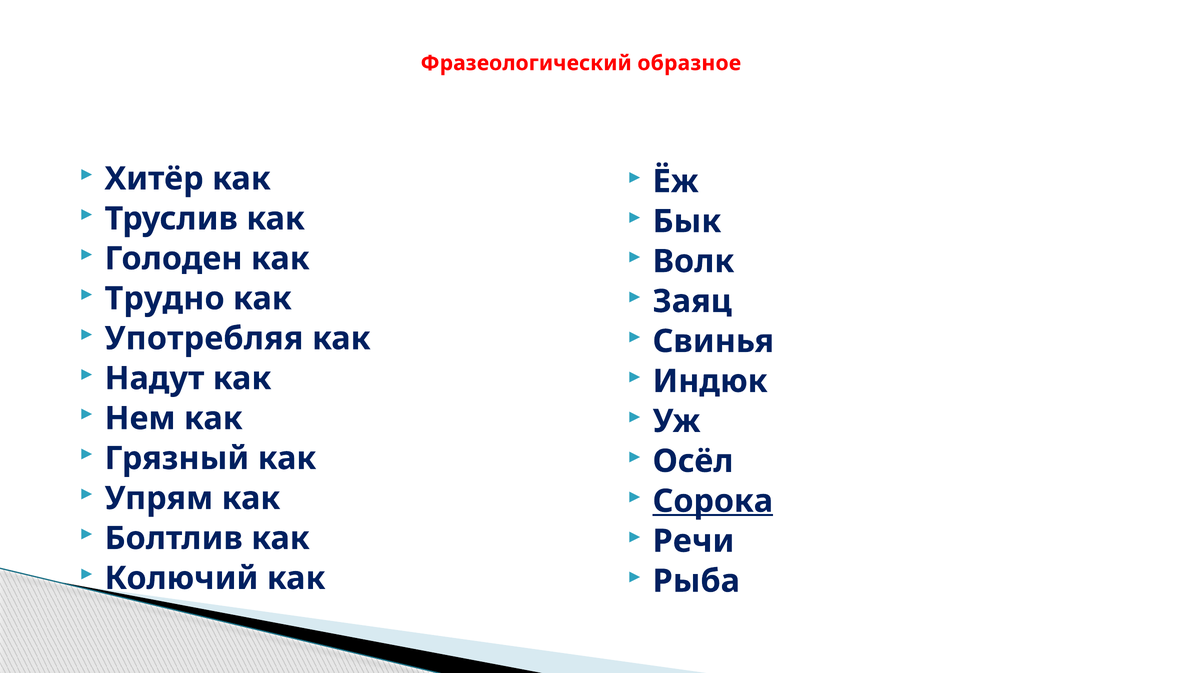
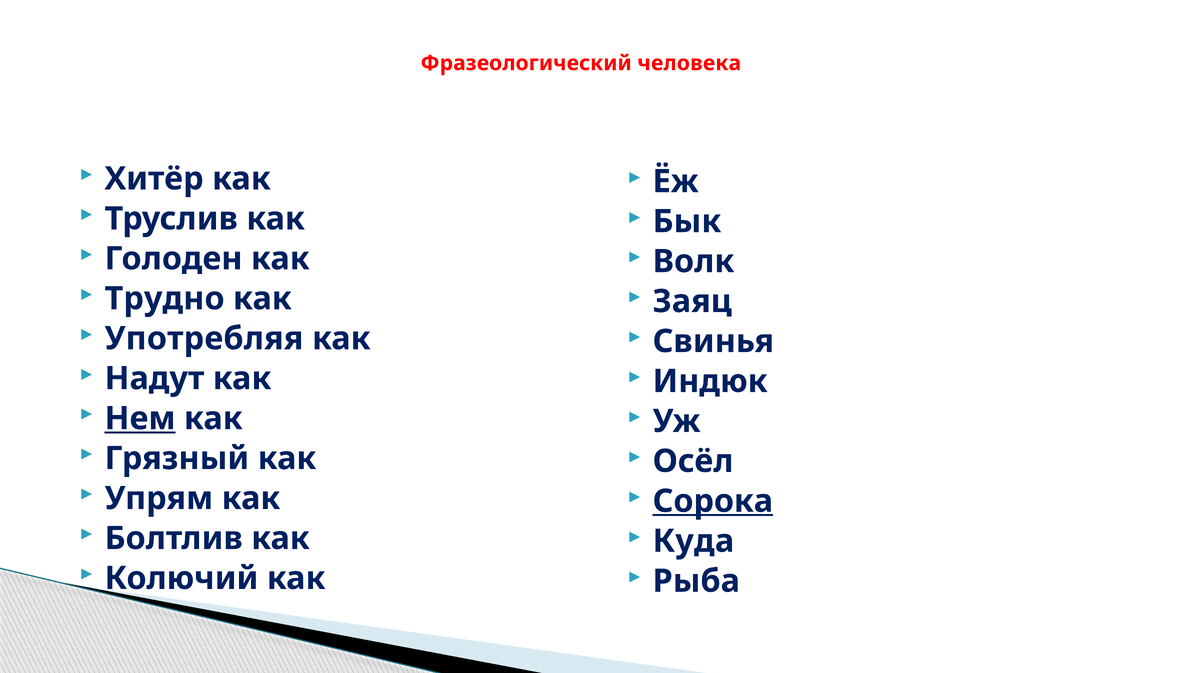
образное: образное -> человека
Нем underline: none -> present
Речи: Речи -> Куда
